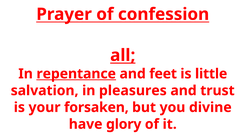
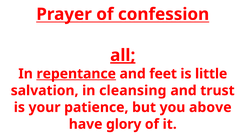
all underline: none -> present
pleasures: pleasures -> cleansing
forsaken: forsaken -> patience
divine: divine -> above
